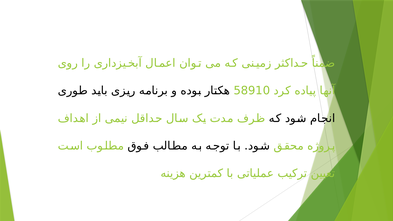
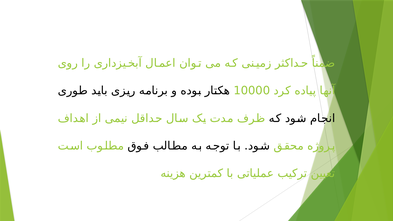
58910: 58910 -> 10000
